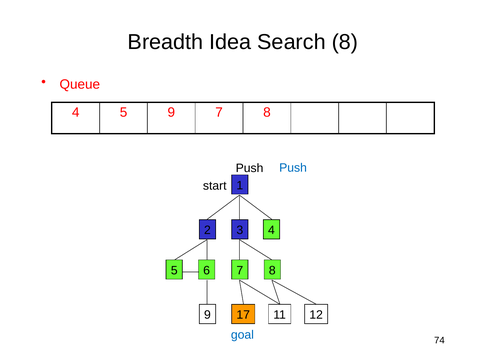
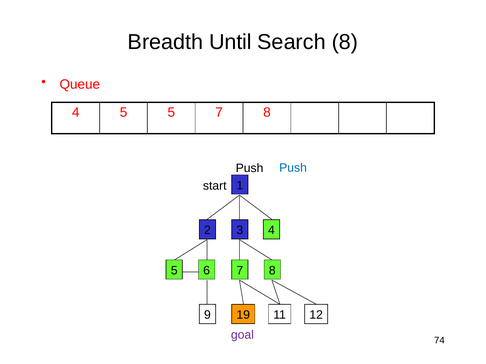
Idea: Idea -> Until
5 9: 9 -> 5
17: 17 -> 19
goal colour: blue -> purple
